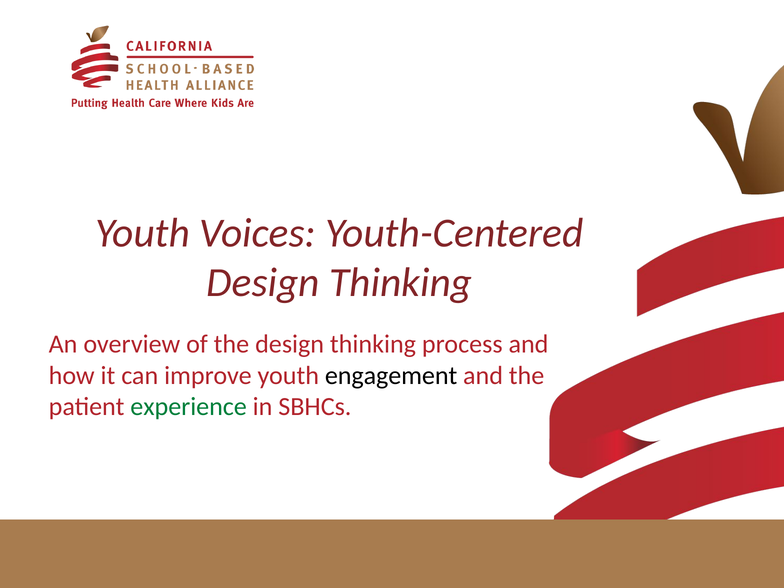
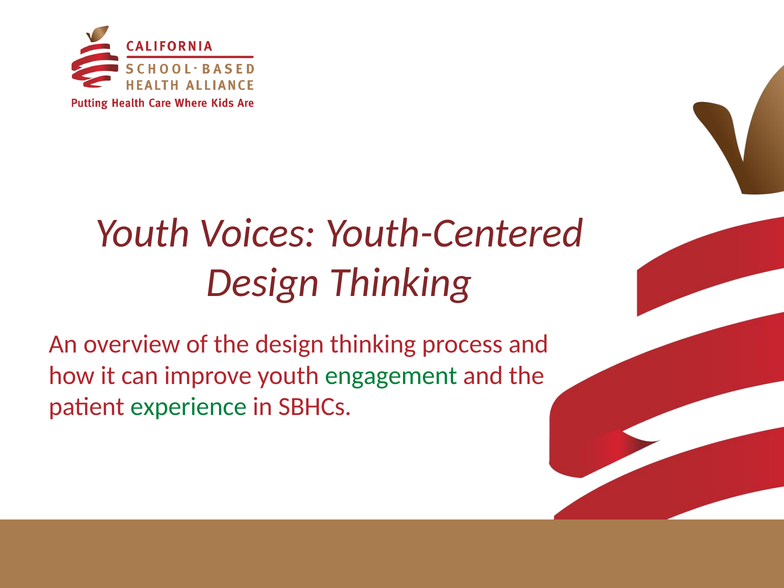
engagement colour: black -> green
